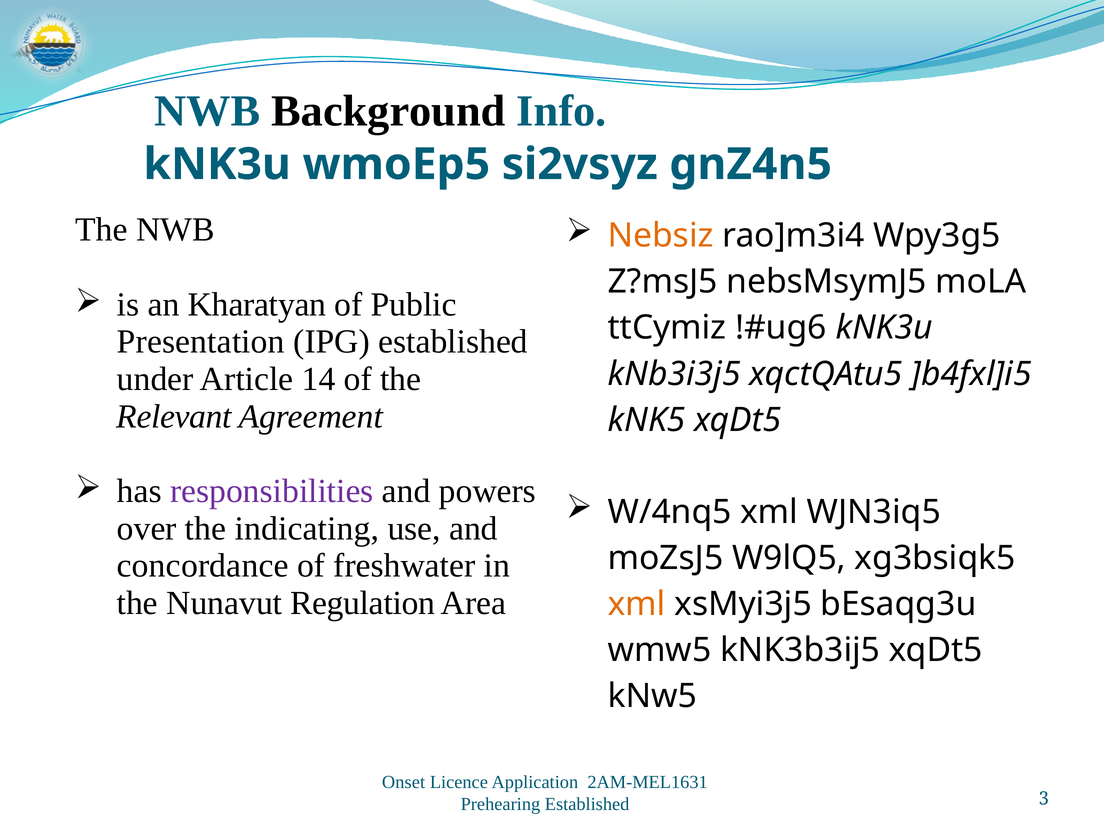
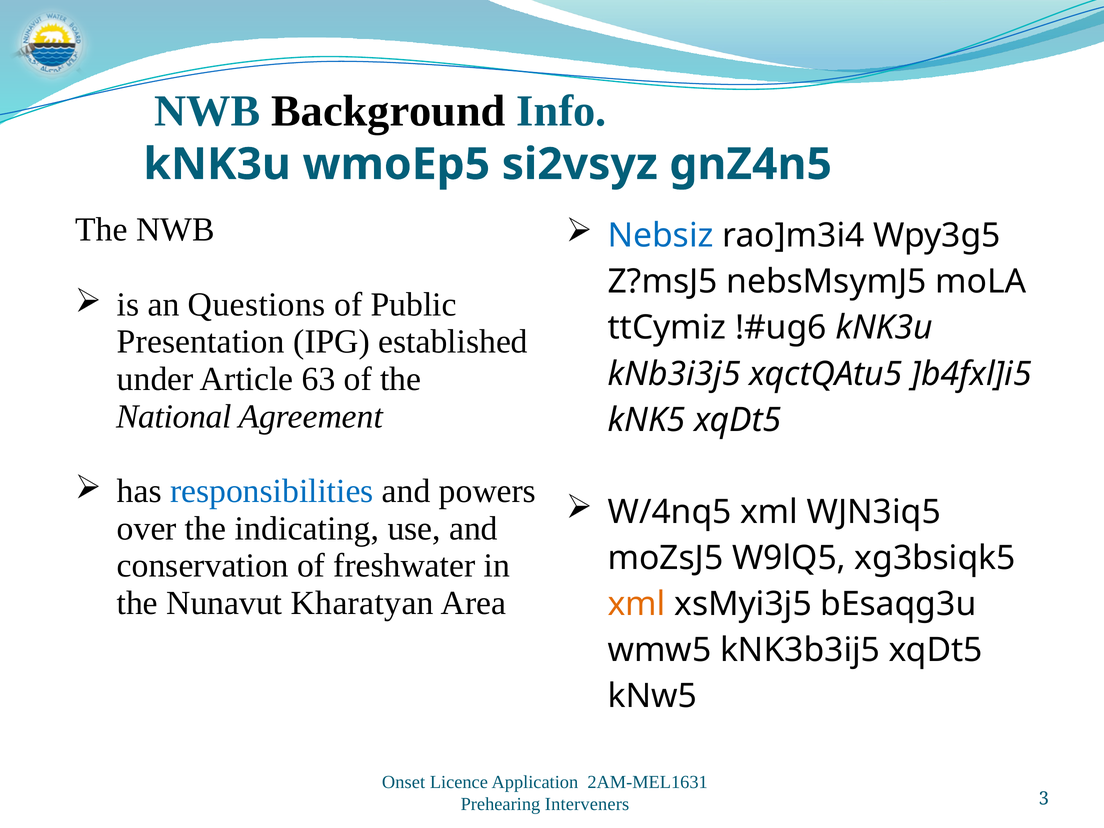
Nebsiz colour: orange -> blue
Kharatyan: Kharatyan -> Questions
14: 14 -> 63
Relevant: Relevant -> National
responsibilities colour: purple -> blue
concordance: concordance -> conservation
Regulation: Regulation -> Kharatyan
Prehearing Established: Established -> Interveners
